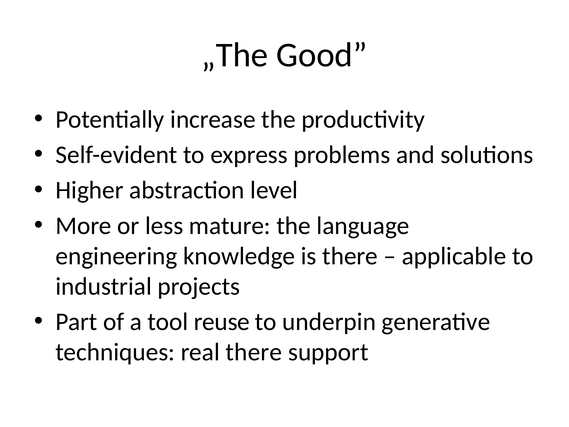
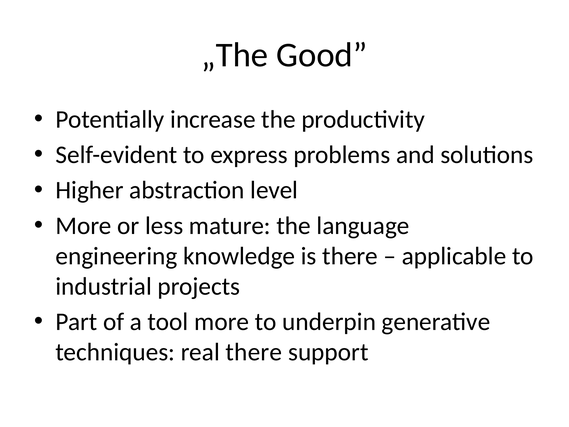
tool reuse: reuse -> more
